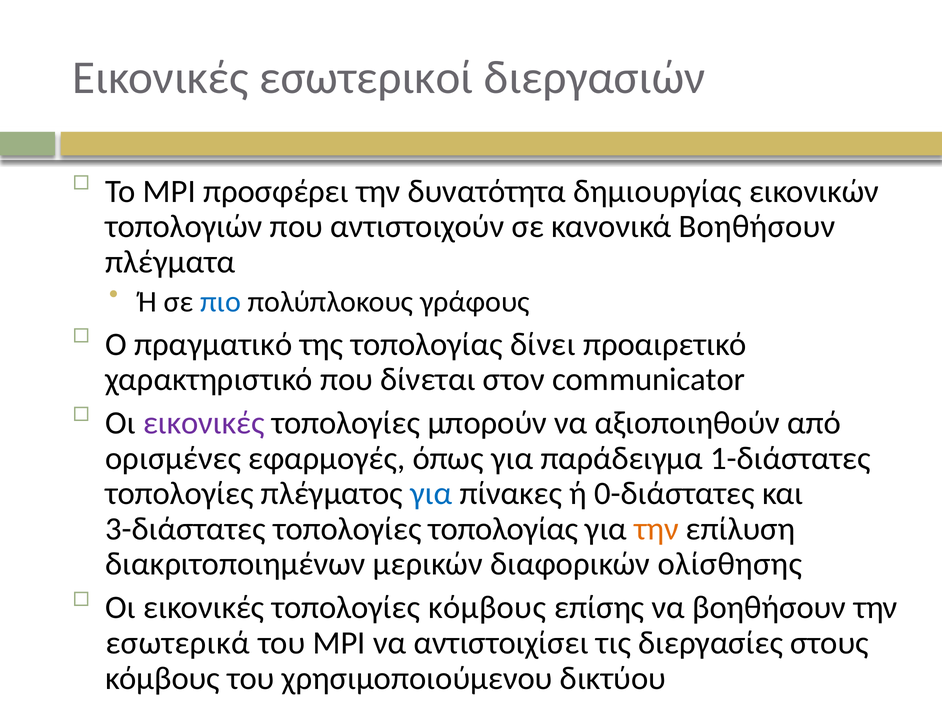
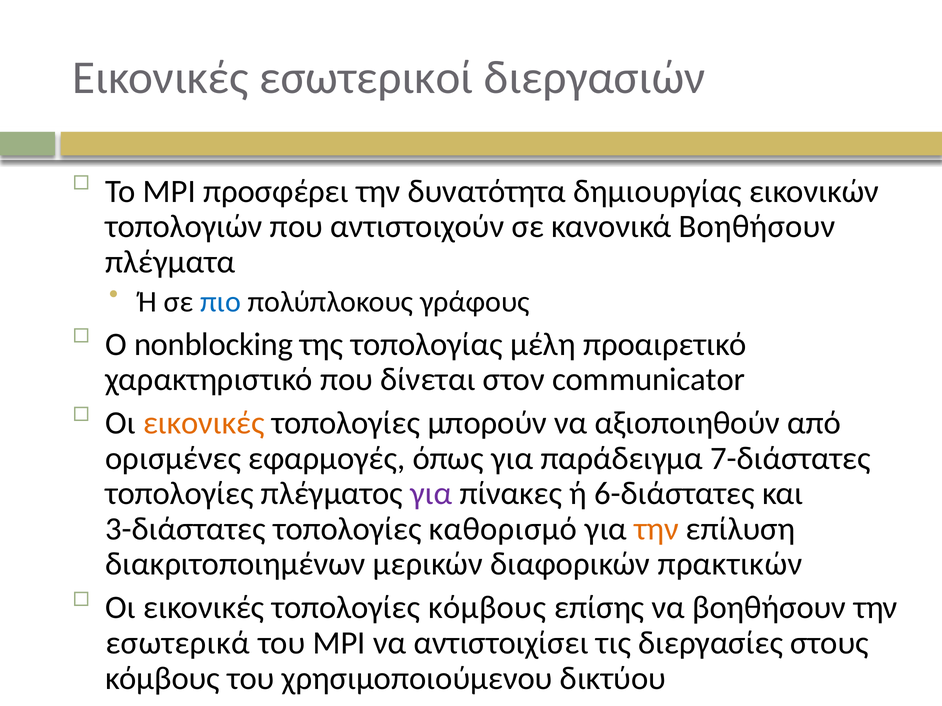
πραγματικό: πραγματικό -> nonblocking
δίνει: δίνει -> μέλη
εικονικές at (204, 423) colour: purple -> orange
1-διάστατες: 1-διάστατες -> 7-διάστατες
για at (431, 494) colour: blue -> purple
0-διάστατες: 0-διάστατες -> 6-διάστατες
τοπολογίες τοπολογίας: τοπολογίας -> καθορισμό
ολίσθησης: ολίσθησης -> πρακτικών
